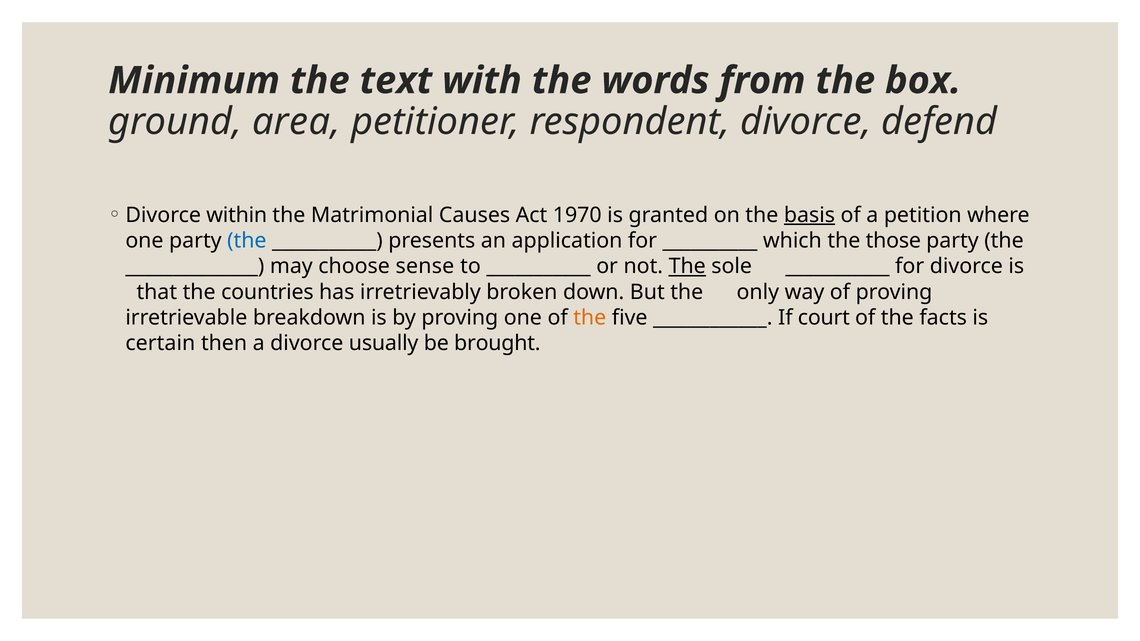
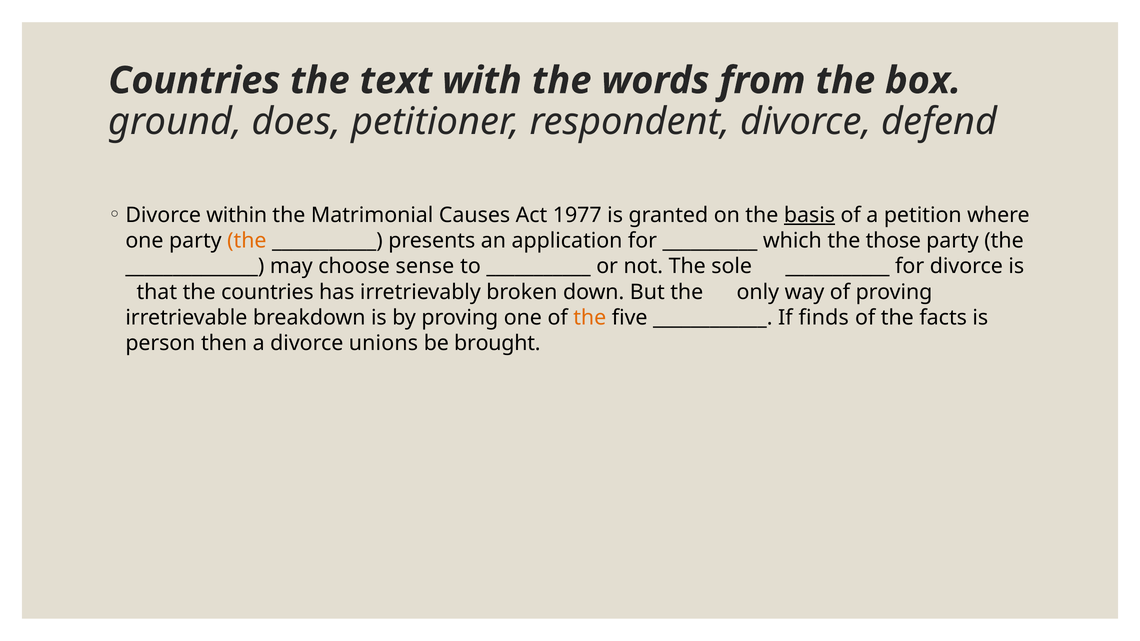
Minimum at (194, 81): Minimum -> Countries
area: area -> does
1970: 1970 -> 1977
the at (247, 241) colour: blue -> orange
The at (687, 267) underline: present -> none
court: court -> finds
certain: certain -> person
usually: usually -> unions
